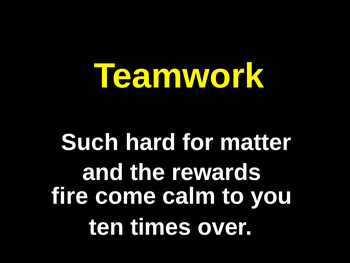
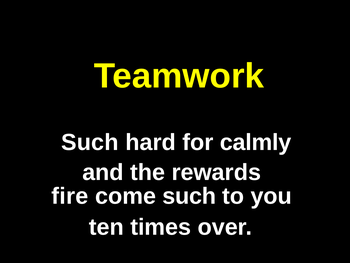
matter: matter -> calmly
come calm: calm -> such
